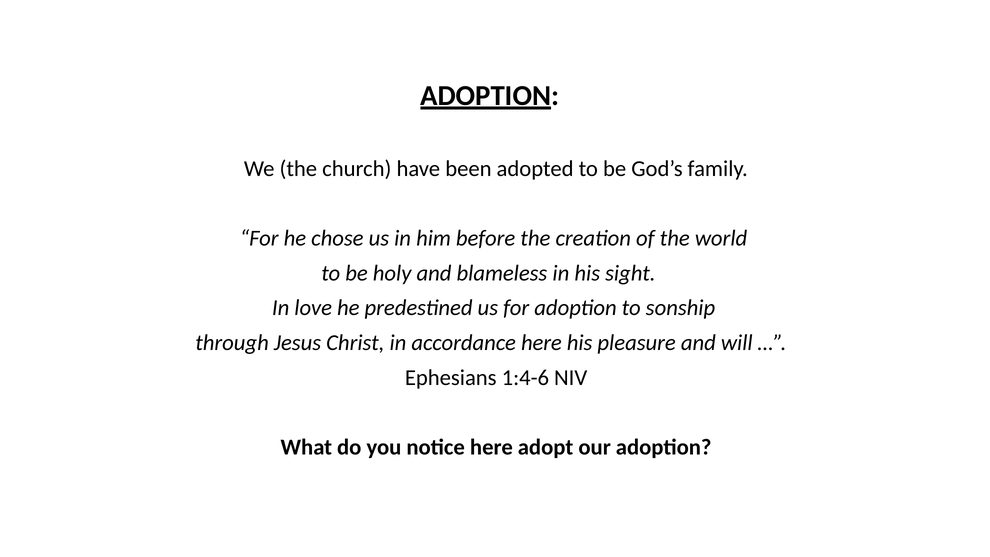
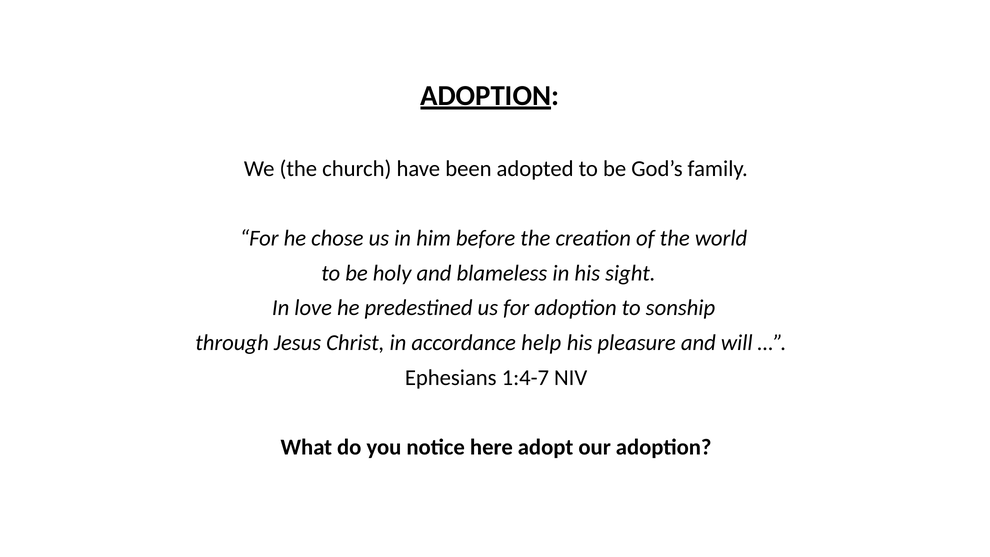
accordance here: here -> help
1:4-6: 1:4-6 -> 1:4-7
